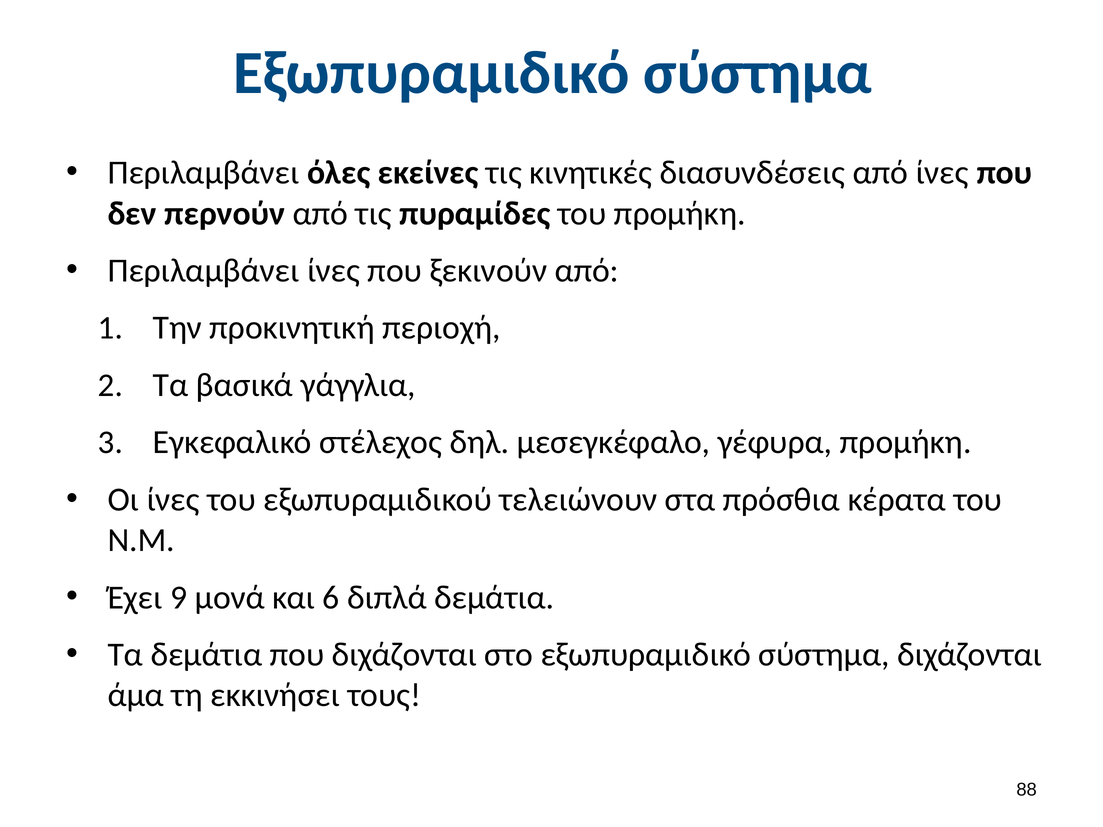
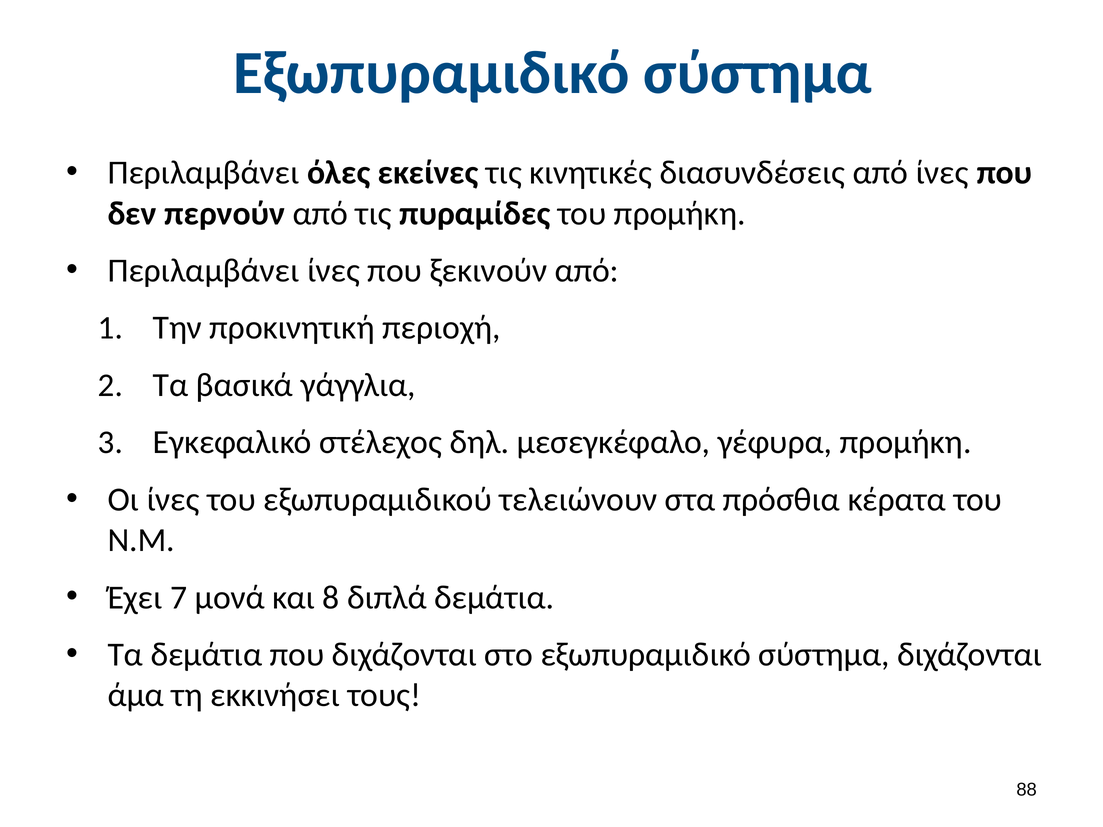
9: 9 -> 7
6: 6 -> 8
